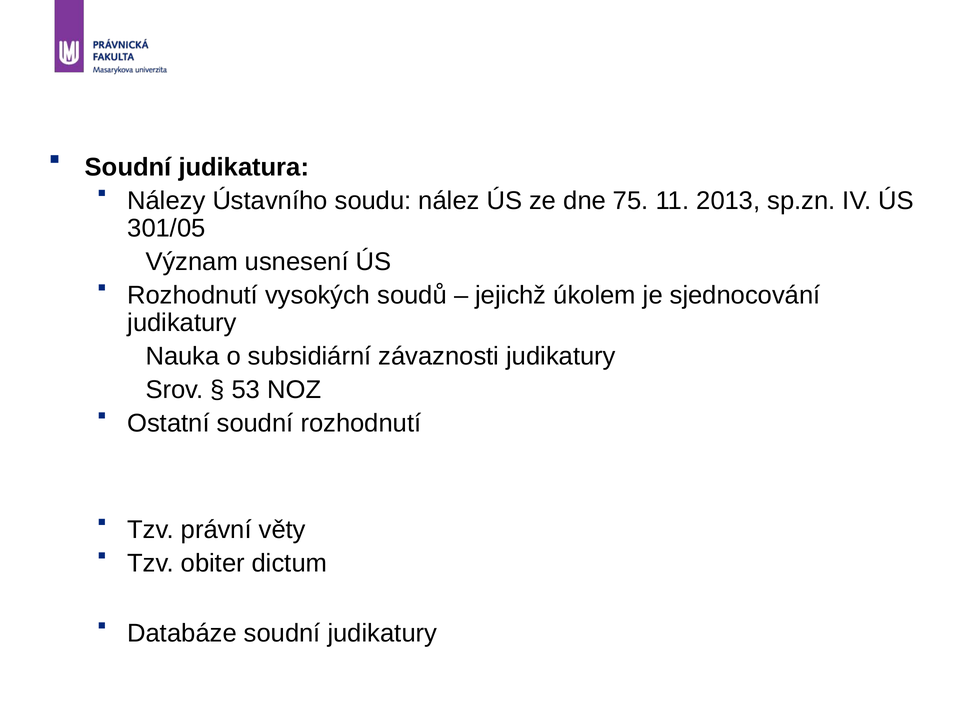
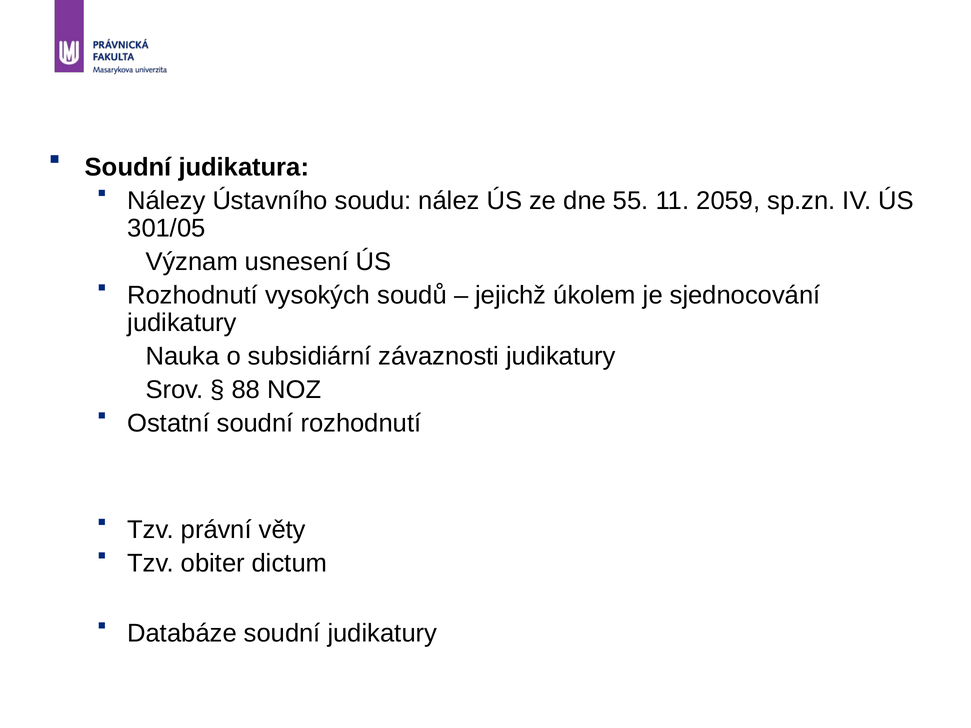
75: 75 -> 55
2013: 2013 -> 2059
53: 53 -> 88
